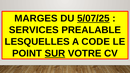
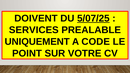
MARGES: MARGES -> DOIVENT
LESQUELLES: LESQUELLES -> UNIQUEMENT
SUR underline: present -> none
